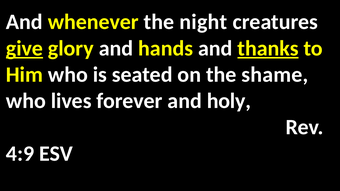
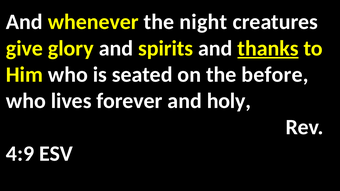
give underline: present -> none
hands: hands -> spirits
shame: shame -> before
